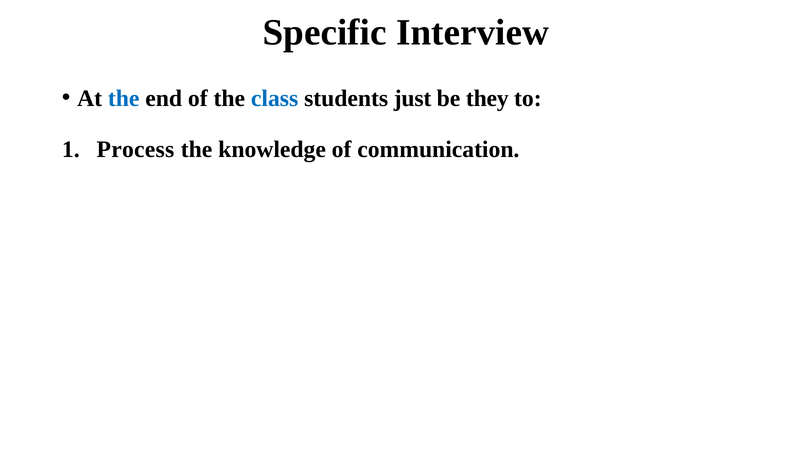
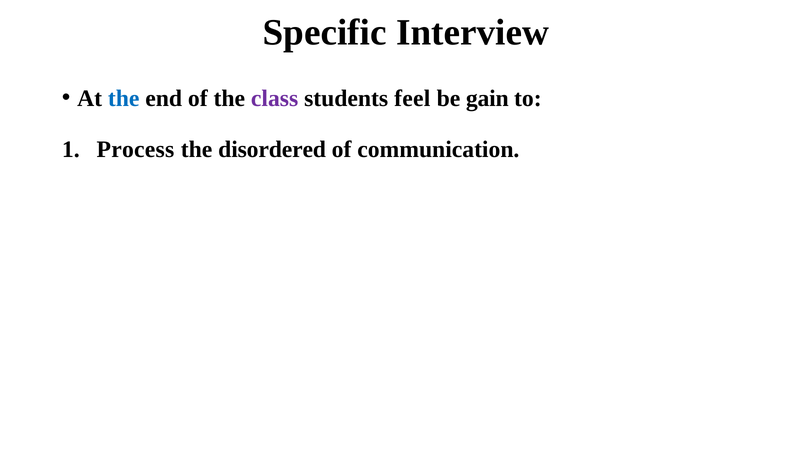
class colour: blue -> purple
just: just -> feel
they: they -> gain
knowledge: knowledge -> disordered
